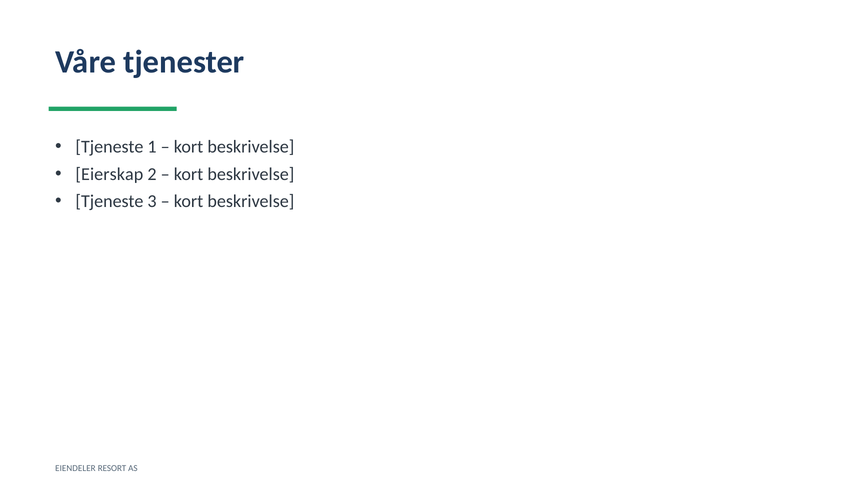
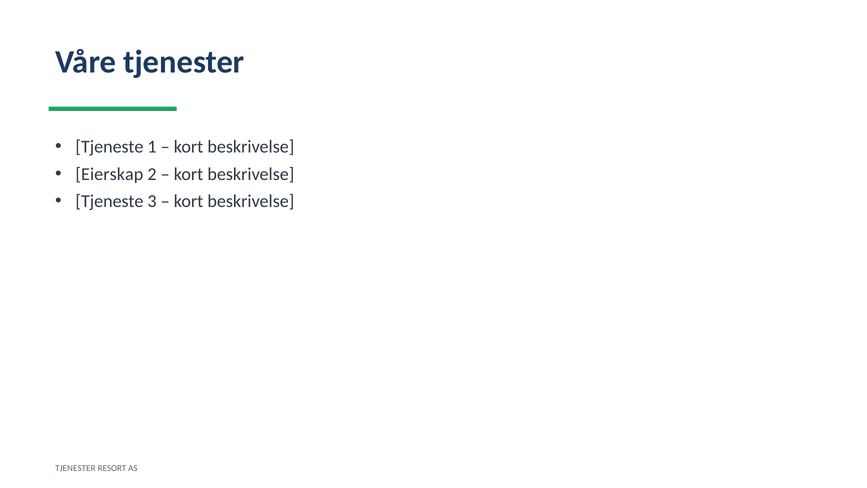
EIENDELER at (75, 468): EIENDELER -> TJENESTER
